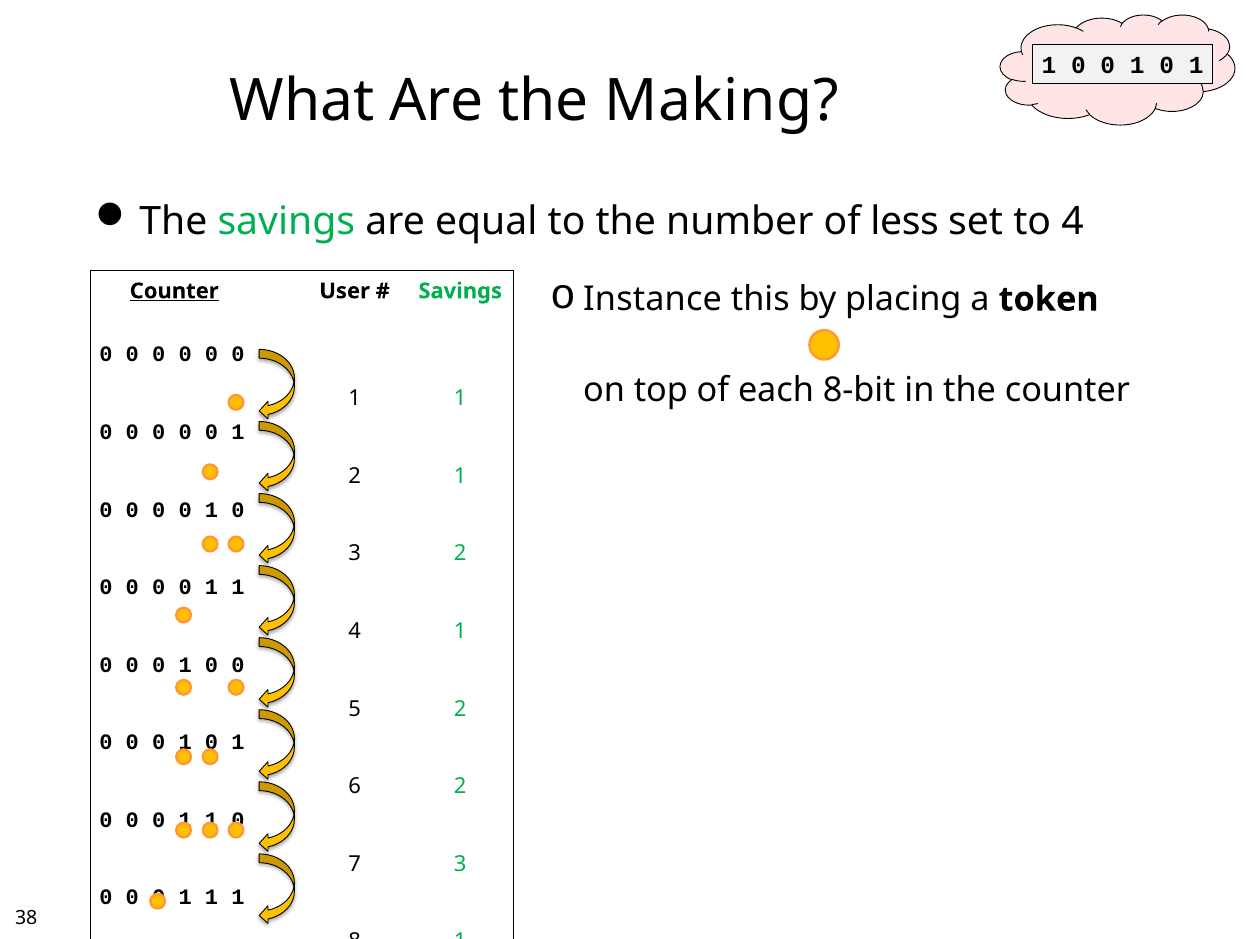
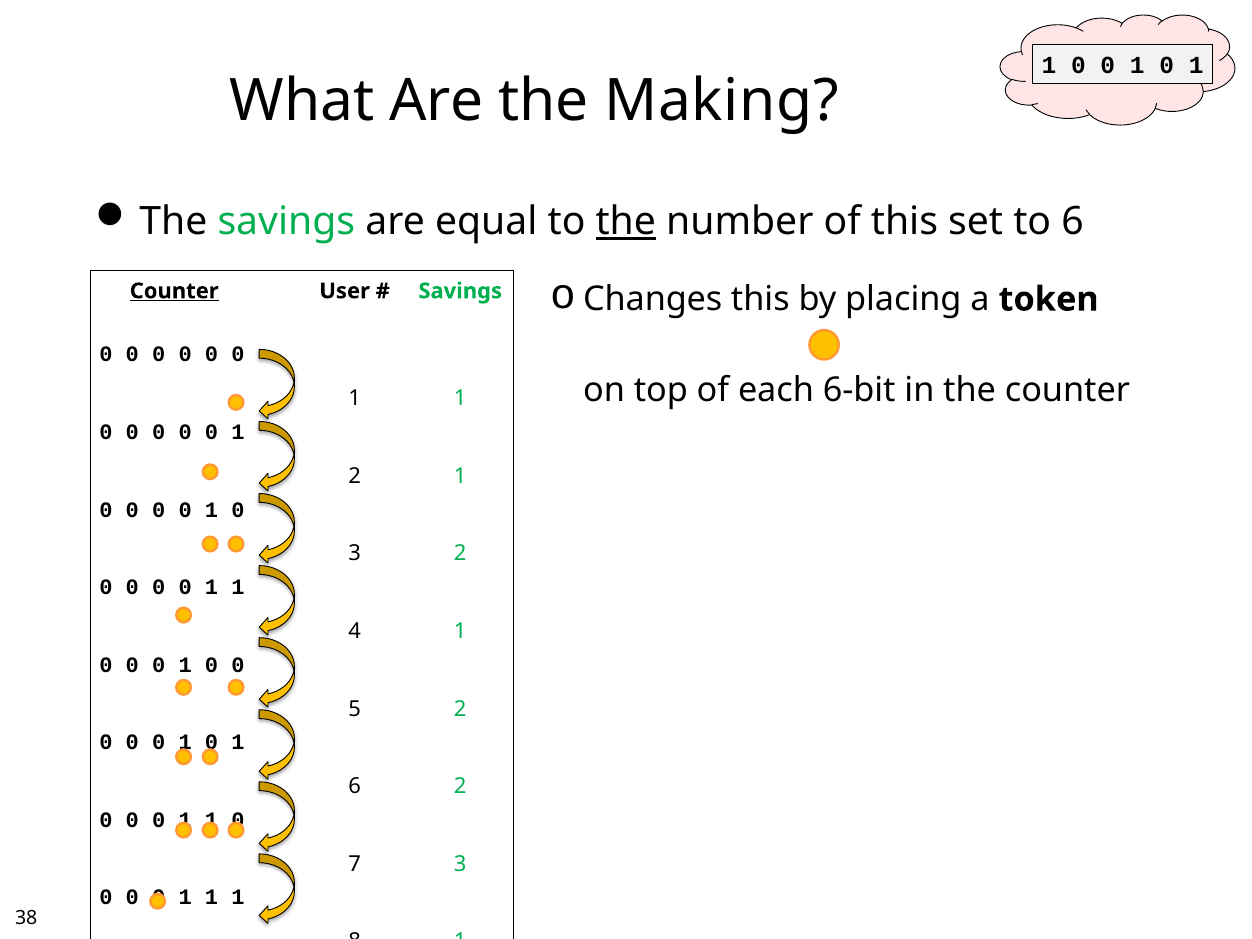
the at (626, 222) underline: none -> present
of less: less -> this
to 4: 4 -> 6
Instance: Instance -> Changes
8-bit: 8-bit -> 6-bit
